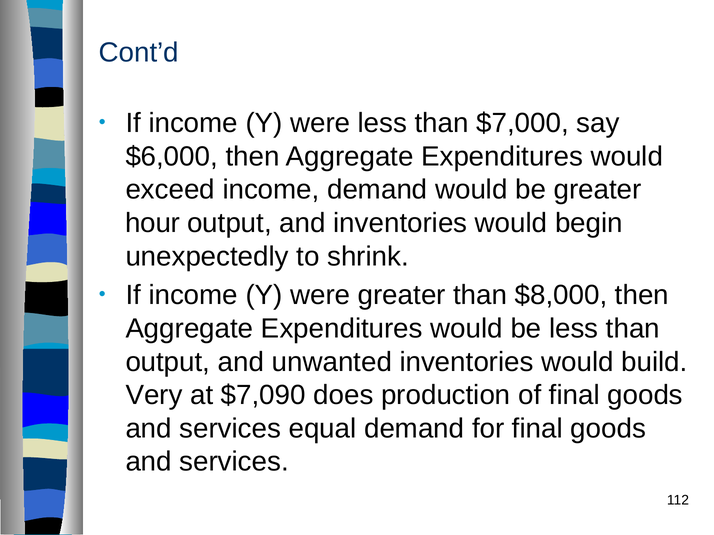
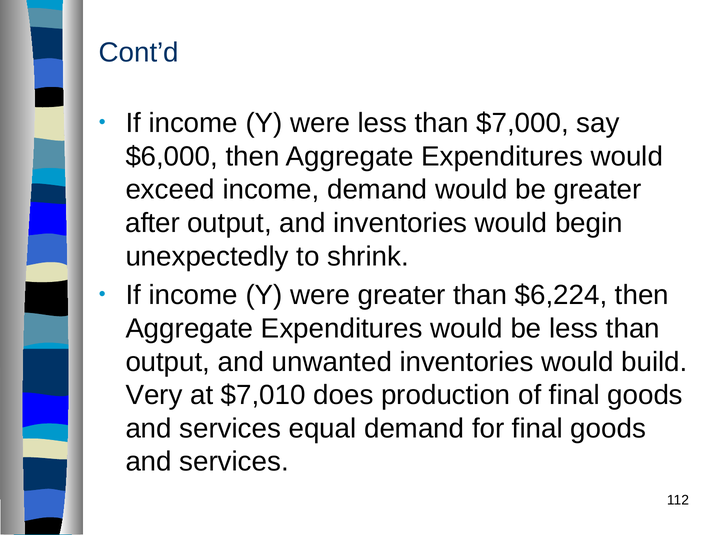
hour: hour -> after
$8,000: $8,000 -> $6,224
$7,090: $7,090 -> $7,010
